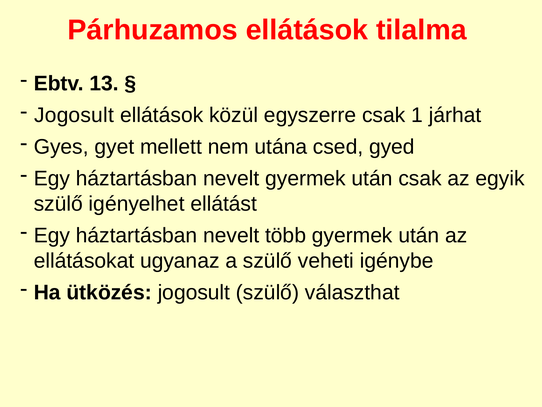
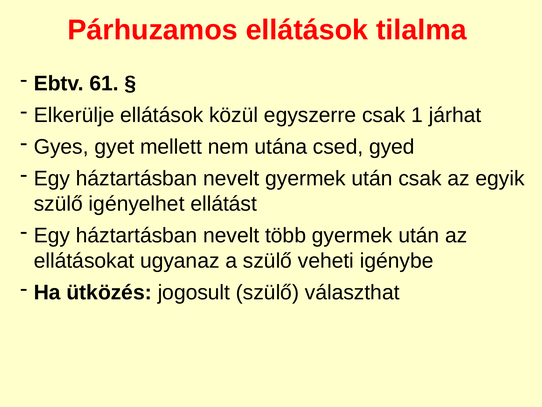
13: 13 -> 61
Jogosult at (74, 115): Jogosult -> Elkerülje
